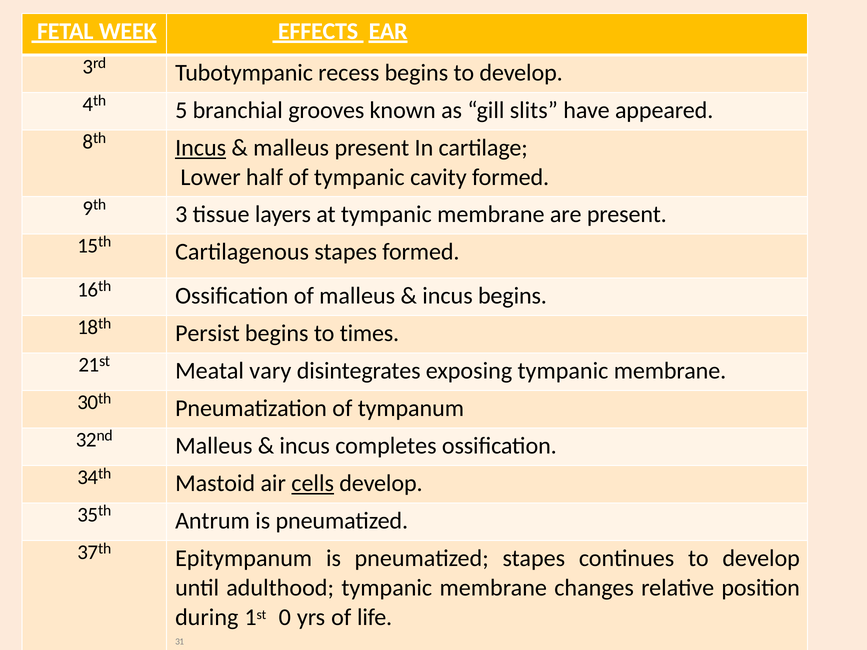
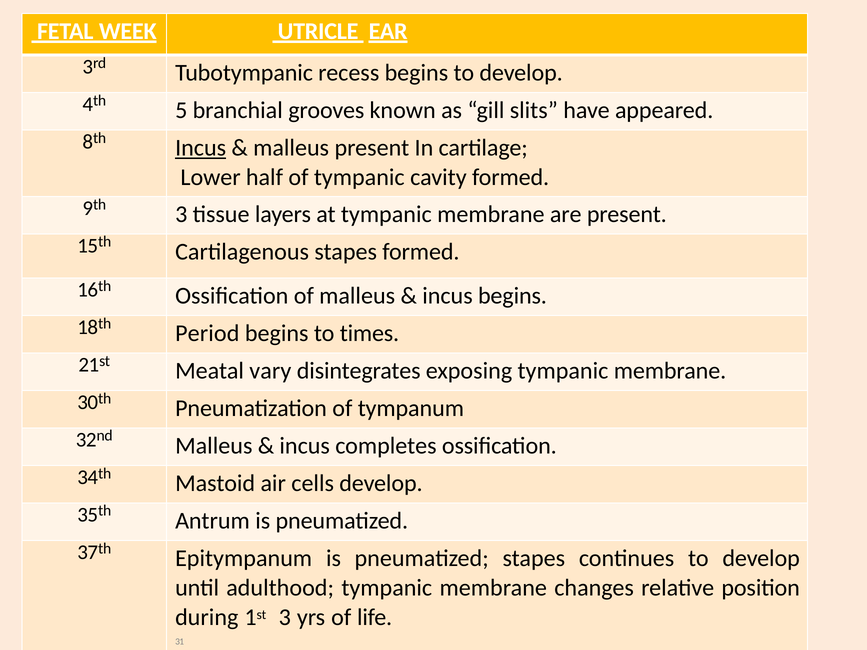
EFFECTS: EFFECTS -> UTRICLE
Persist: Persist -> Period
cells underline: present -> none
1st 0: 0 -> 3
